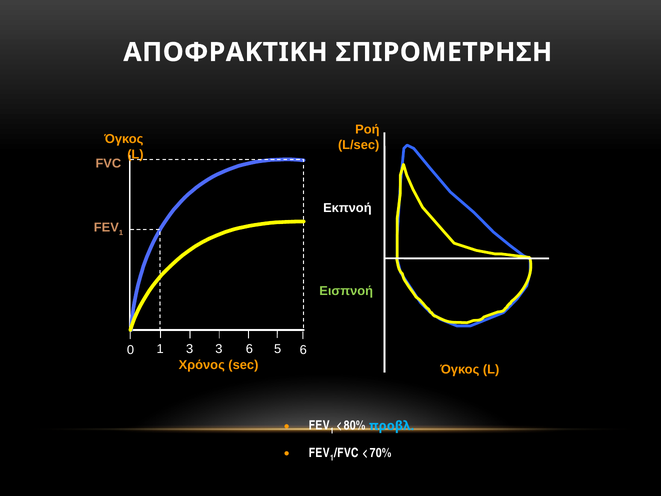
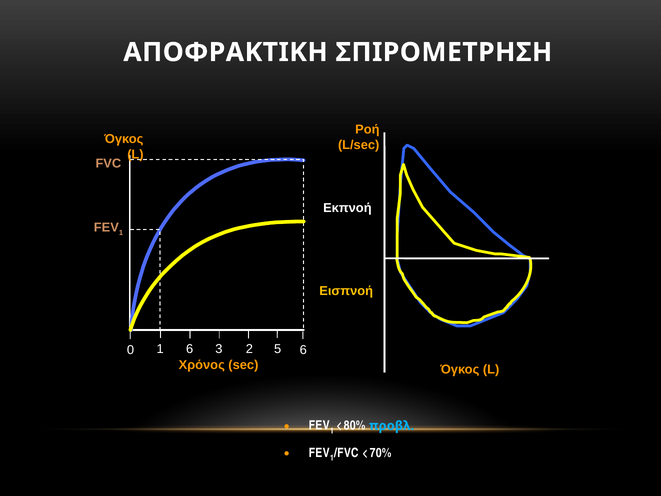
Εισπνοή colour: light green -> yellow
1 3: 3 -> 6
3 6: 6 -> 2
